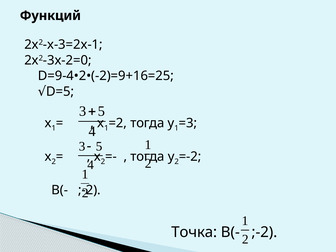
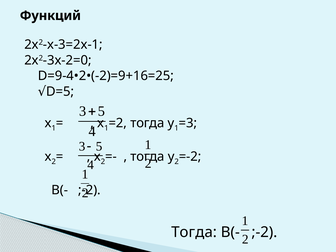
Точка at (194, 232): Точка -> Тогда
